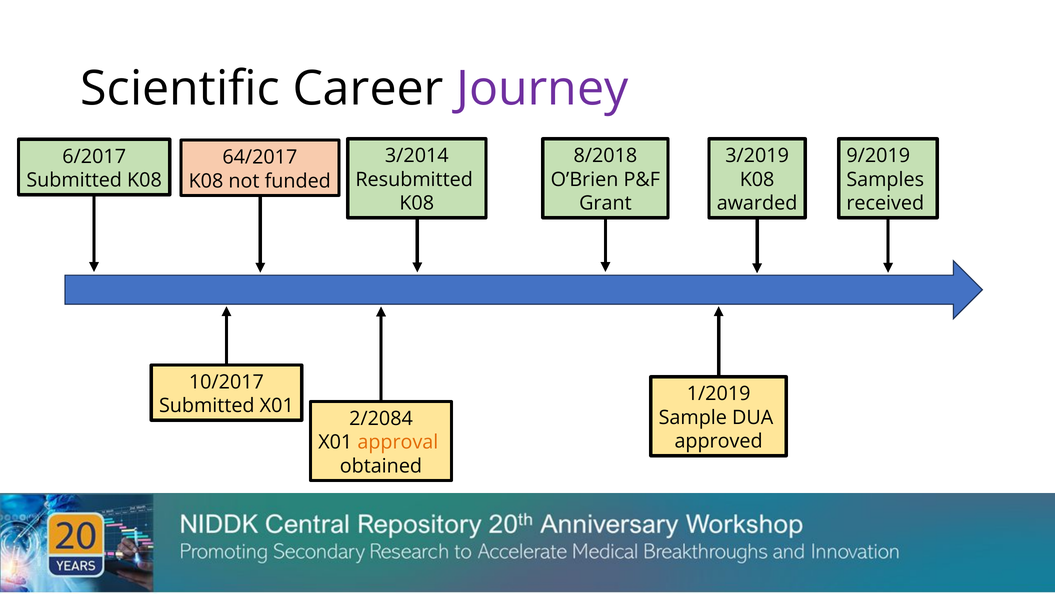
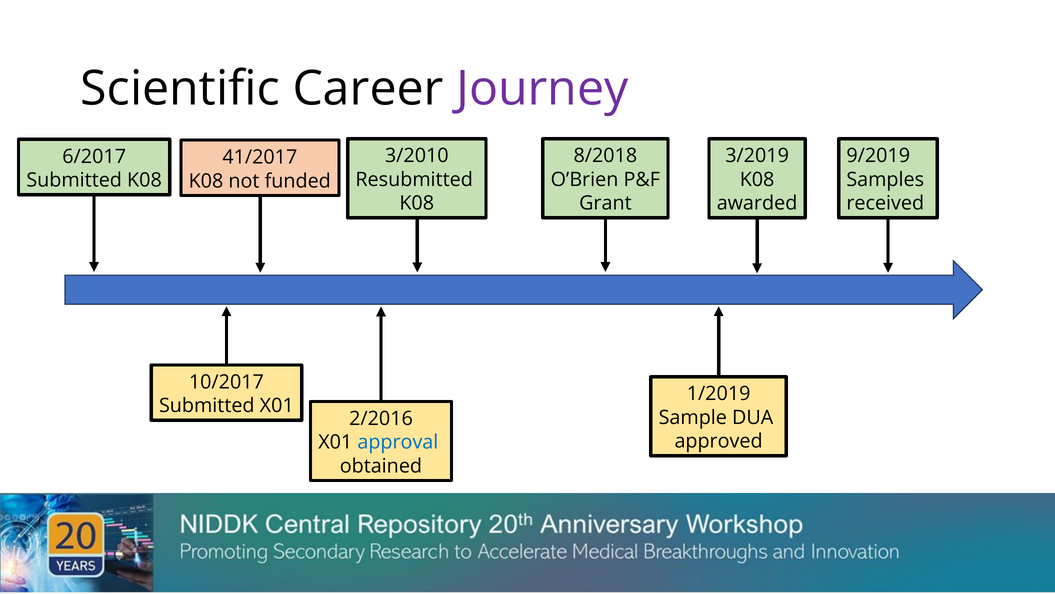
3/2014: 3/2014 -> 3/2010
64/2017: 64/2017 -> 41/2017
2/2084: 2/2084 -> 2/2016
approval colour: orange -> blue
